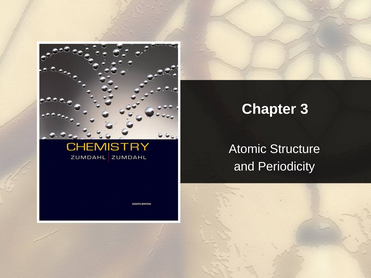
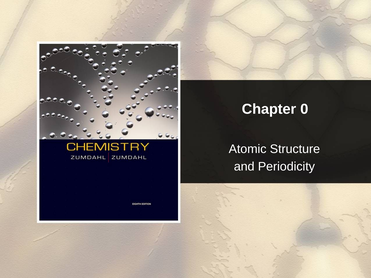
3: 3 -> 0
